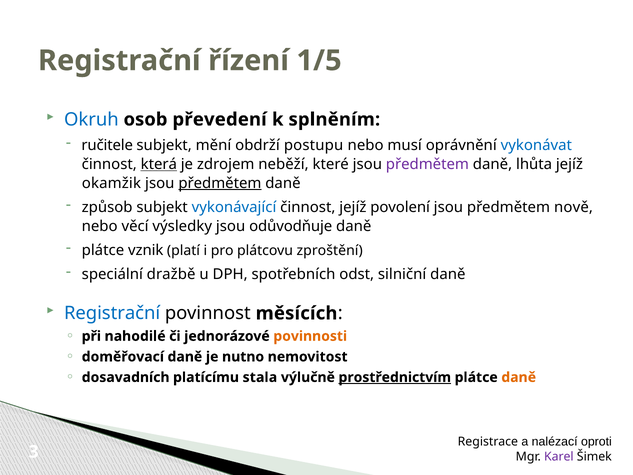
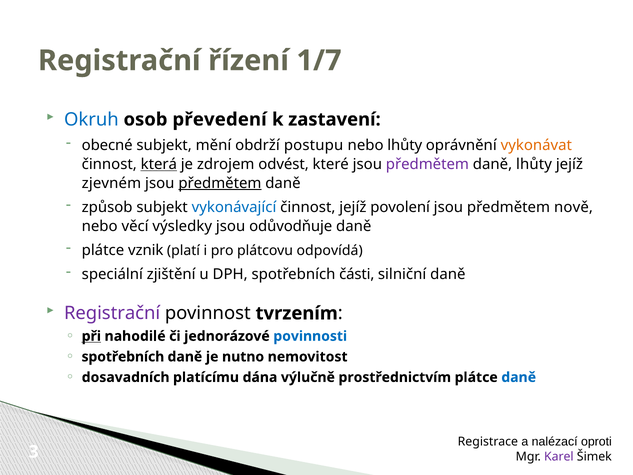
1/5: 1/5 -> 1/7
splněním: splněním -> zastavení
ručitele: ručitele -> obecné
nebo musí: musí -> lhůty
vykonávat colour: blue -> orange
neběží: neběží -> odvést
daně lhůta: lhůta -> lhůty
okamžik: okamžik -> zjevném
zproštění: zproštění -> odpovídá
dražbě: dražbě -> zjištění
odst: odst -> části
Registrační at (112, 313) colour: blue -> purple
měsících: měsících -> tvrzením
při underline: none -> present
povinnosti colour: orange -> blue
doměřovací at (123, 357): doměřovací -> spotřebních
stala: stala -> dána
prostřednictvím underline: present -> none
daně at (519, 377) colour: orange -> blue
